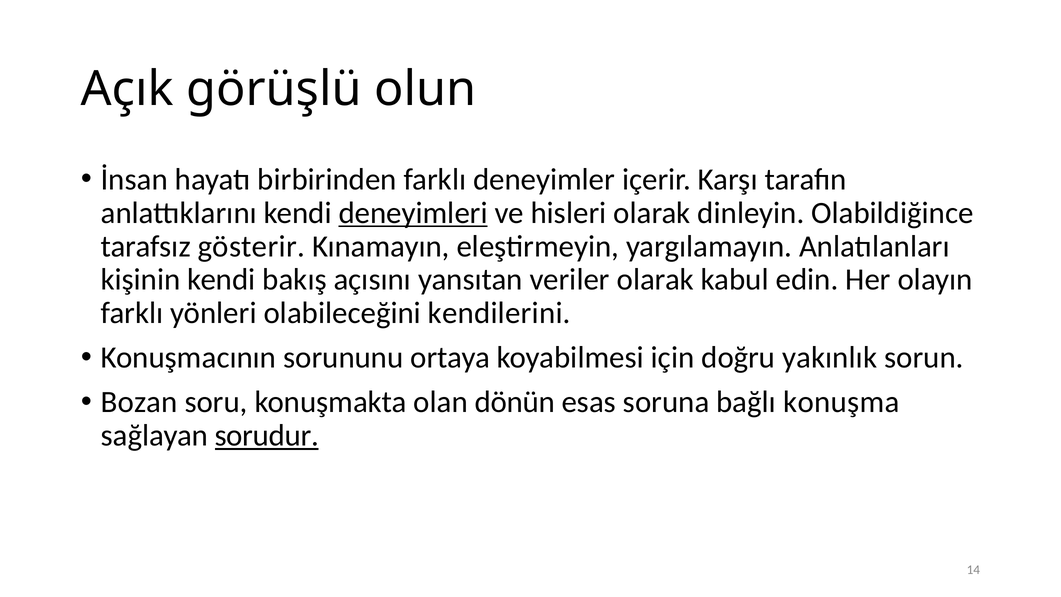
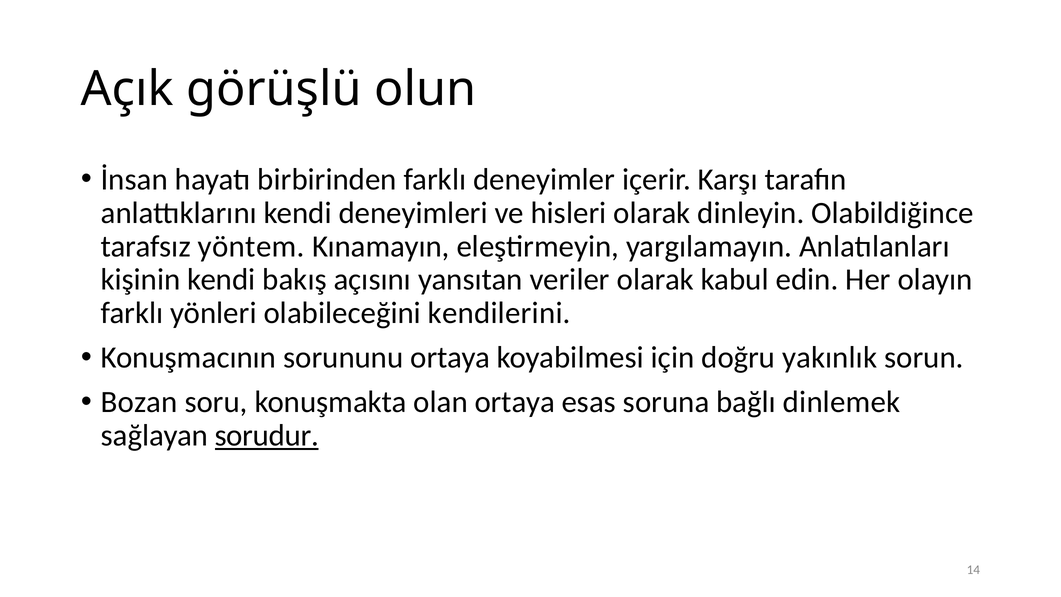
deneyimleri underline: present -> none
gösterir: gösterir -> yöntem
olan dönün: dönün -> ortaya
konuşma: konuşma -> dinlemek
